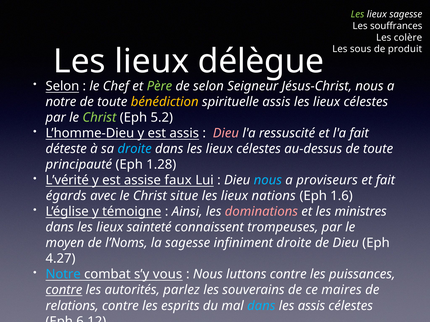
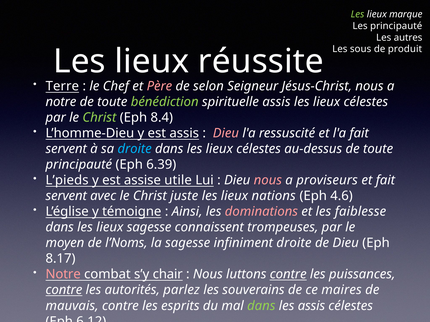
lieux sagesse: sagesse -> marque
Les souffrances: souffrances -> principauté
colère: colère -> autres
délègue: délègue -> réussite
Selon at (62, 86): Selon -> Terre
Père colour: light green -> pink
bénédiction colour: yellow -> light green
5.2: 5.2 -> 8.4
déteste at (66, 149): déteste -> servent
1.28: 1.28 -> 6.39
L’vérité: L’vérité -> L’pieds
faux: faux -> utile
nous at (268, 181) colour: light blue -> pink
égards at (66, 196): égards -> servent
situe: situe -> juste
1.6: 1.6 -> 4.6
ministres: ministres -> faiblesse
lieux sainteté: sainteté -> sagesse
4.27: 4.27 -> 8.17
Notre at (63, 275) colour: light blue -> pink
vous: vous -> chair
contre at (288, 275) underline: none -> present
relations: relations -> mauvais
dans at (261, 306) colour: light blue -> light green
